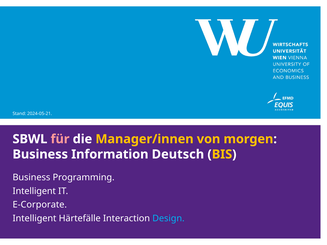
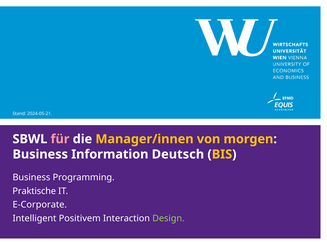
Intelligent at (34, 191): Intelligent -> Praktische
Härtefälle: Härtefälle -> Positivem
Design colour: light blue -> light green
